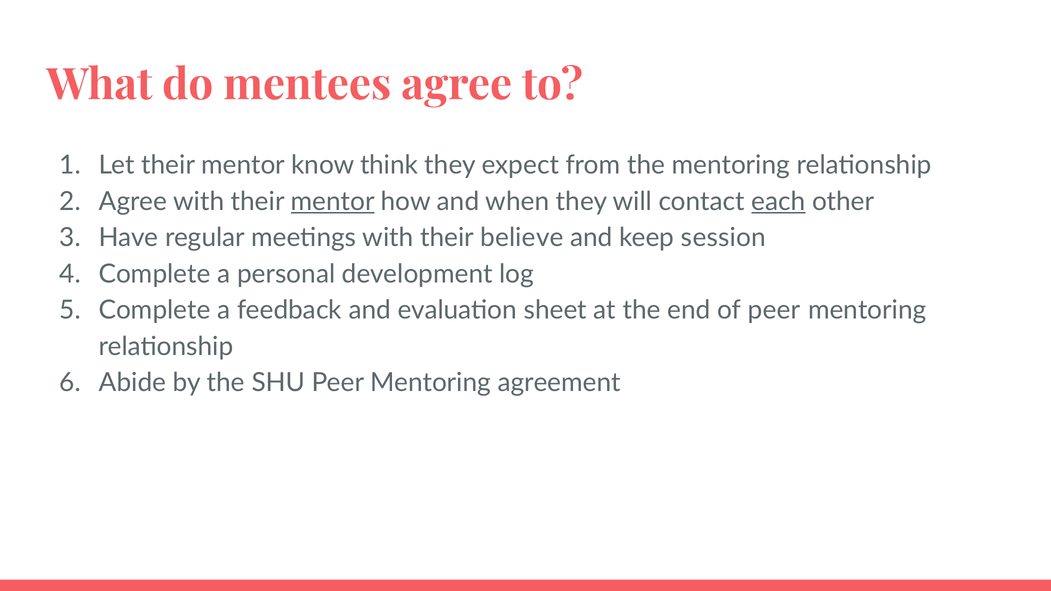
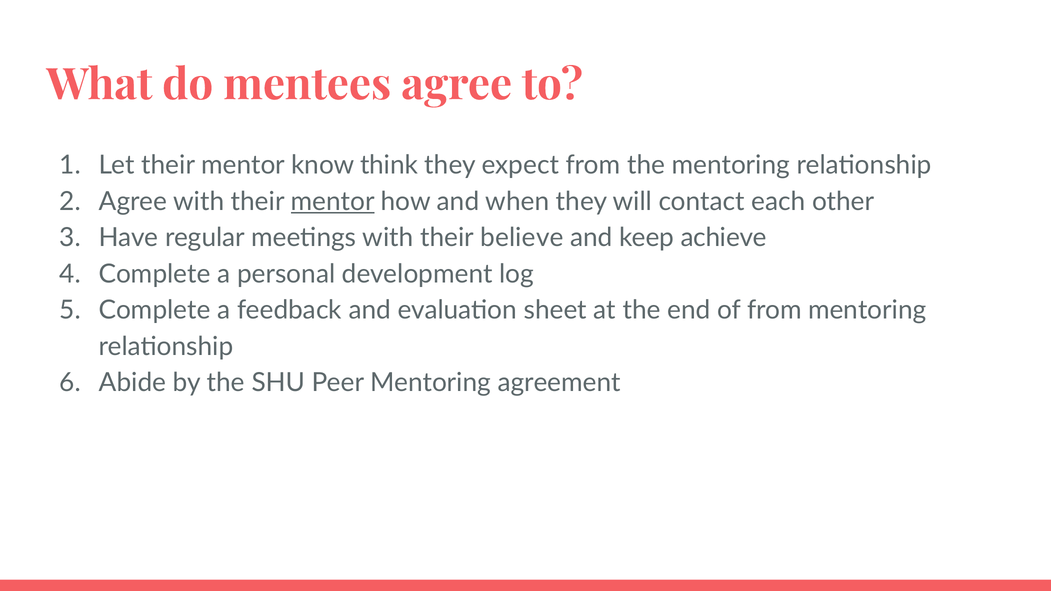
each underline: present -> none
session: session -> achieve
of peer: peer -> from
